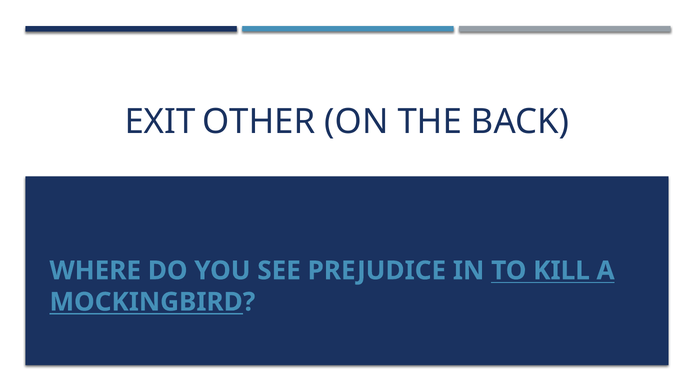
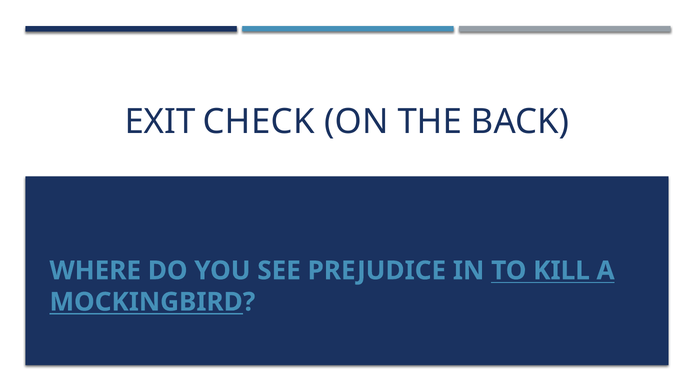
OTHER: OTHER -> CHECK
